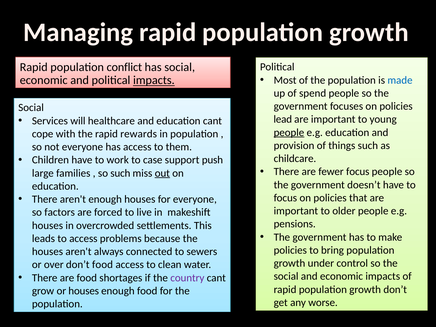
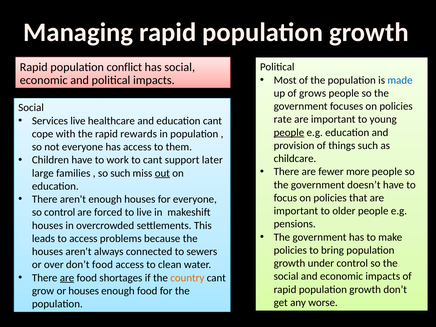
impacts at (154, 80) underline: present -> none
spend: spend -> grows
lead: lead -> rate
Services will: will -> live
to case: case -> cant
push: push -> later
fewer focus: focus -> more
so factors: factors -> control
are at (67, 278) underline: none -> present
country colour: purple -> orange
